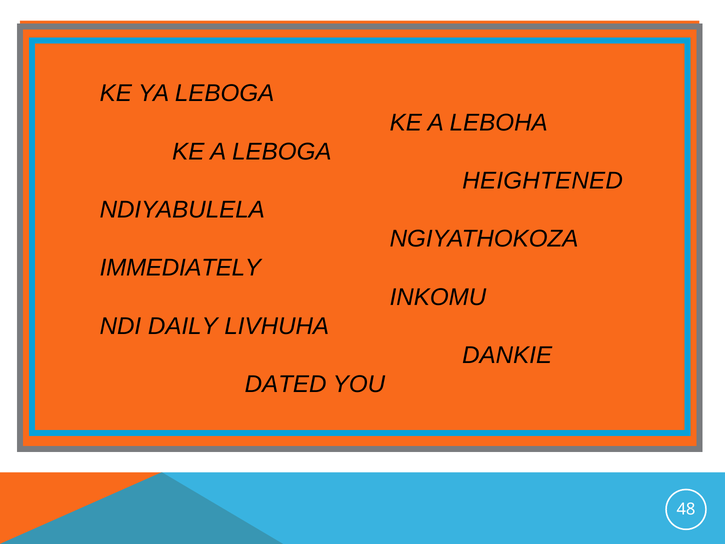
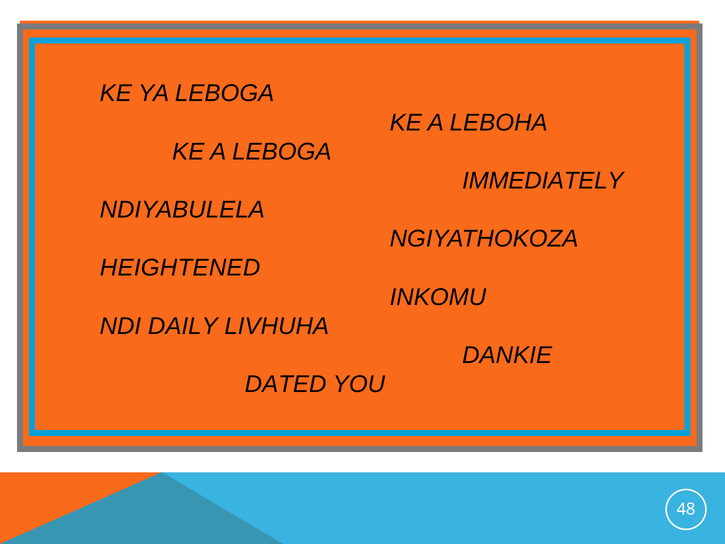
HEIGHTENED: HEIGHTENED -> IMMEDIATELY
IMMEDIATELY: IMMEDIATELY -> HEIGHTENED
